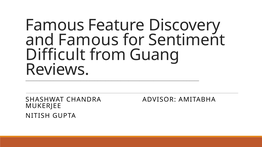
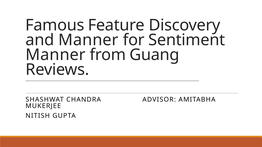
and Famous: Famous -> Manner
Difficult at (56, 55): Difficult -> Manner
